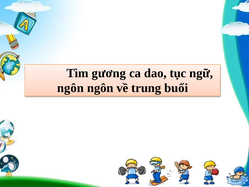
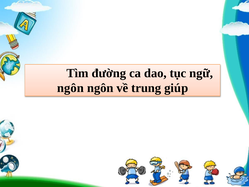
gương: gương -> đường
buổi: buổi -> giúp
